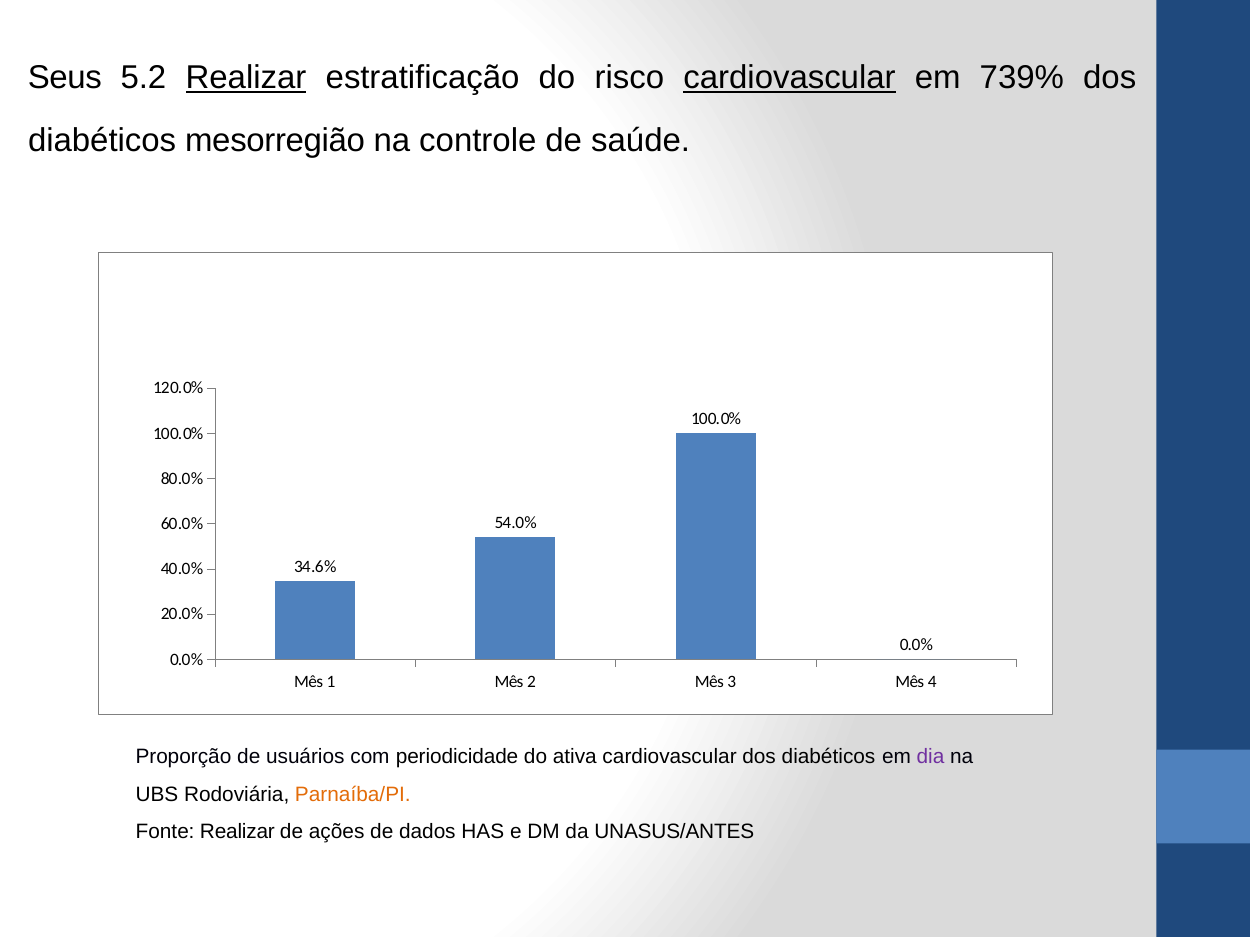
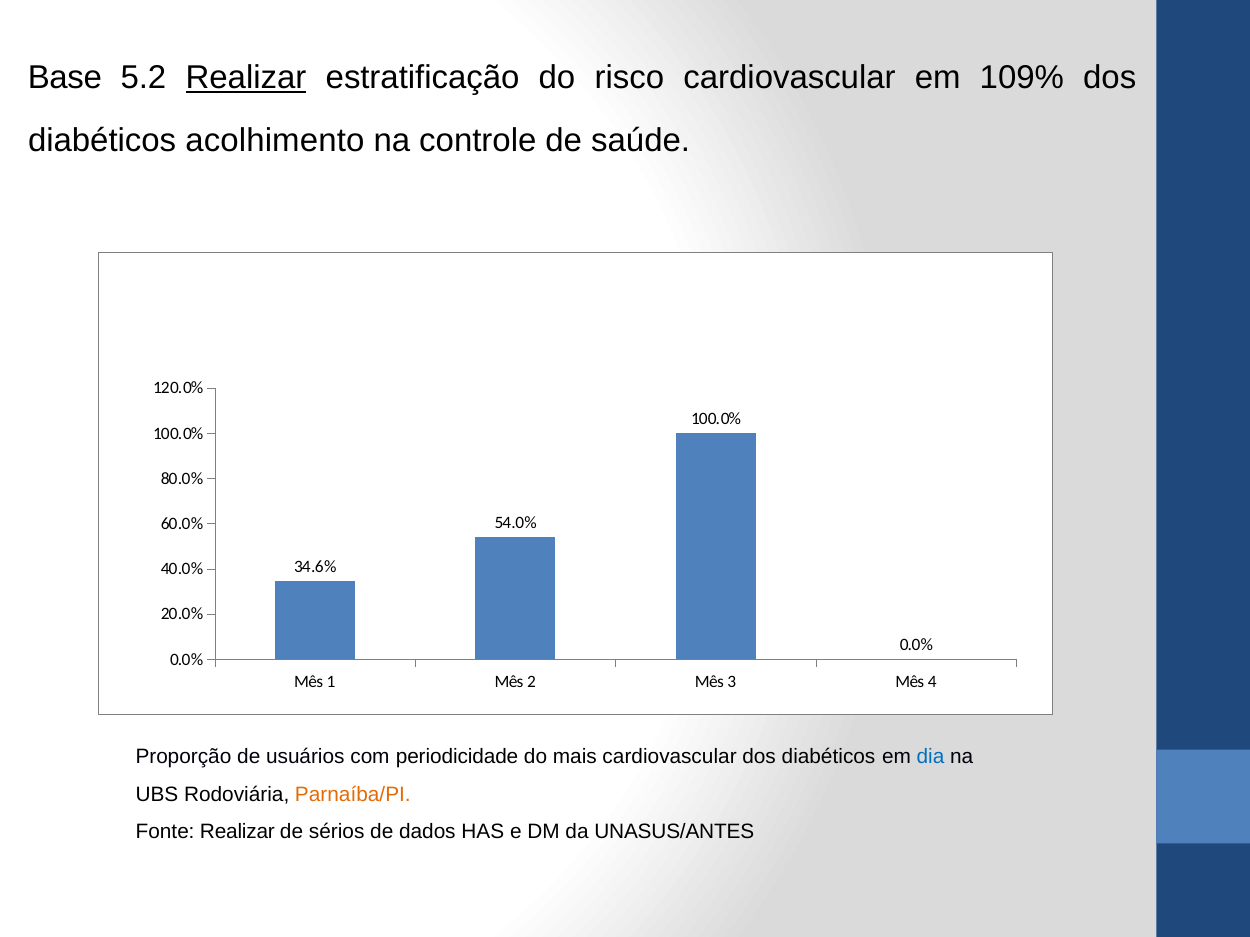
Seus: Seus -> Base
cardiovascular at (790, 78) underline: present -> none
739%: 739% -> 109%
mesorregião: mesorregião -> acolhimento
ativa: ativa -> mais
dia colour: purple -> blue
ações: ações -> sérios
